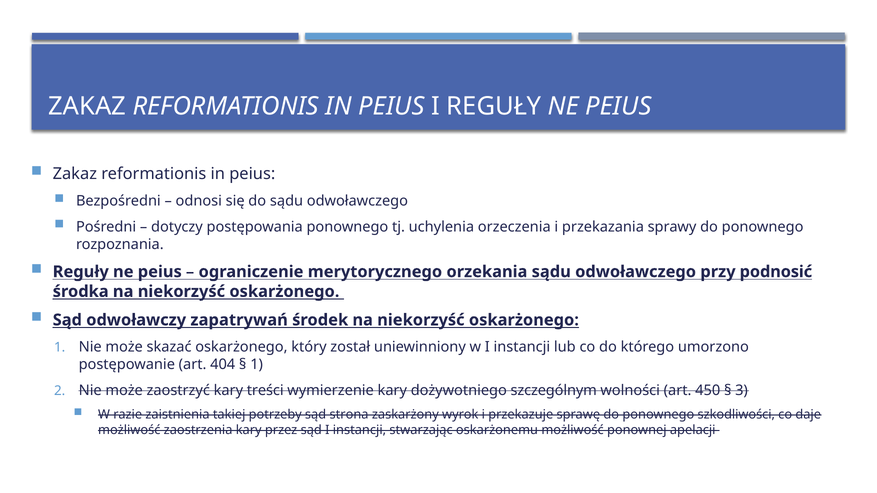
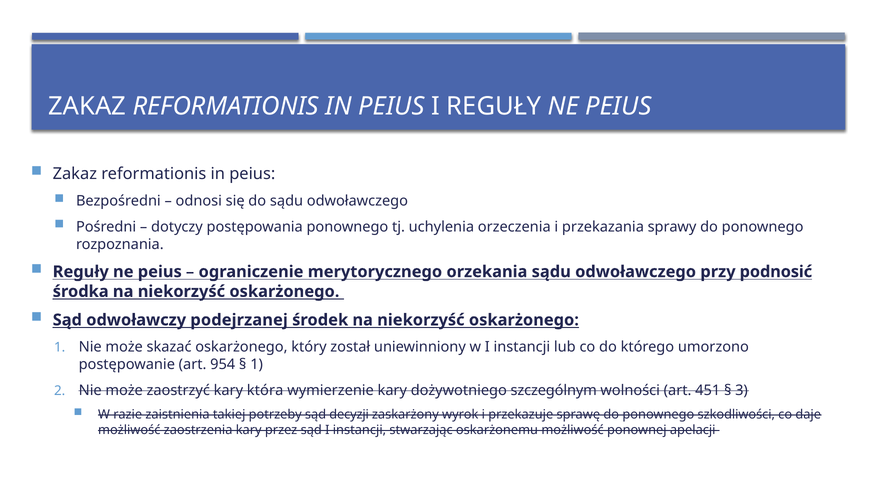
zapatrywań: zapatrywań -> podejrzanej
404: 404 -> 954
treści: treści -> która
450: 450 -> 451
strona: strona -> decyzji
